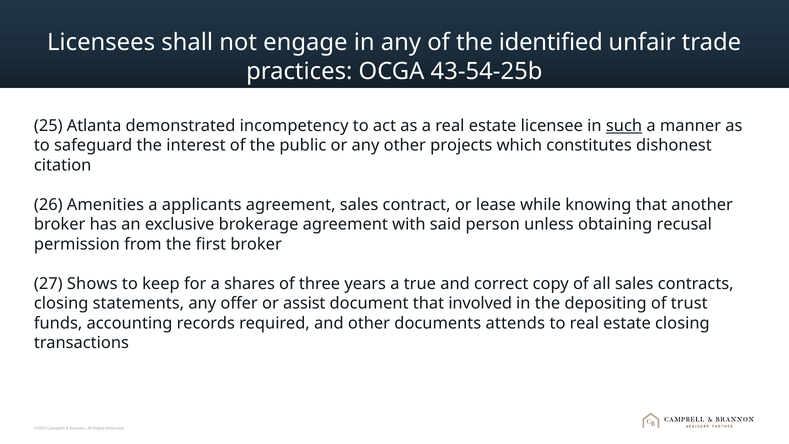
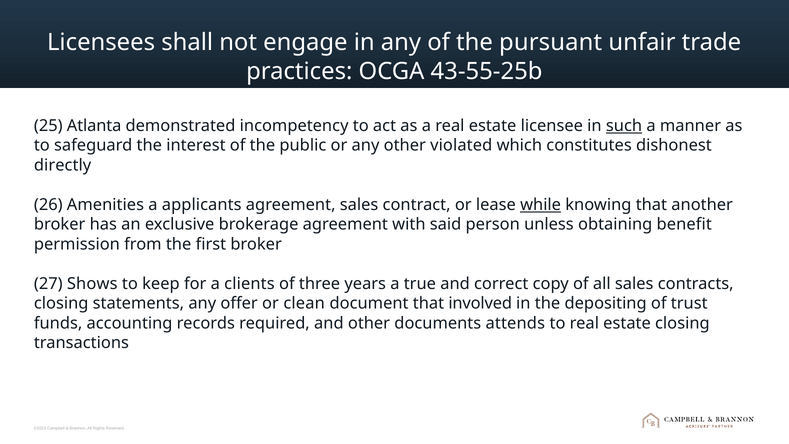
identified: identified -> pursuant
43-54-25b: 43-54-25b -> 43-55-25b
projects: projects -> violated
citation: citation -> directly
while underline: none -> present
recusal: recusal -> benefit
shares: shares -> clients
assist: assist -> clean
